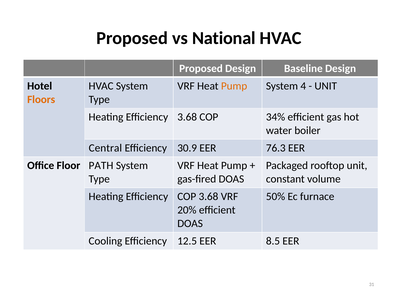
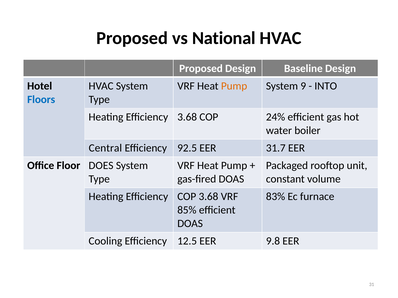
4: 4 -> 9
UNIT at (326, 86): UNIT -> INTO
Floors colour: orange -> blue
34%: 34% -> 24%
30.9: 30.9 -> 92.5
76.3: 76.3 -> 31.7
PATH: PATH -> DOES
50%: 50% -> 83%
20%: 20% -> 85%
8.5: 8.5 -> 9.8
